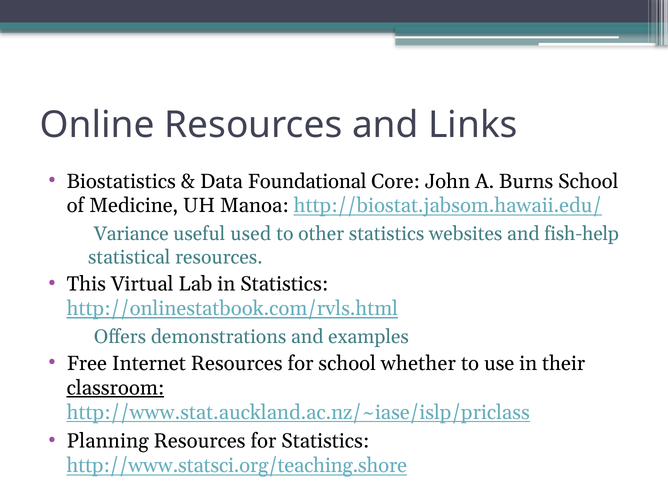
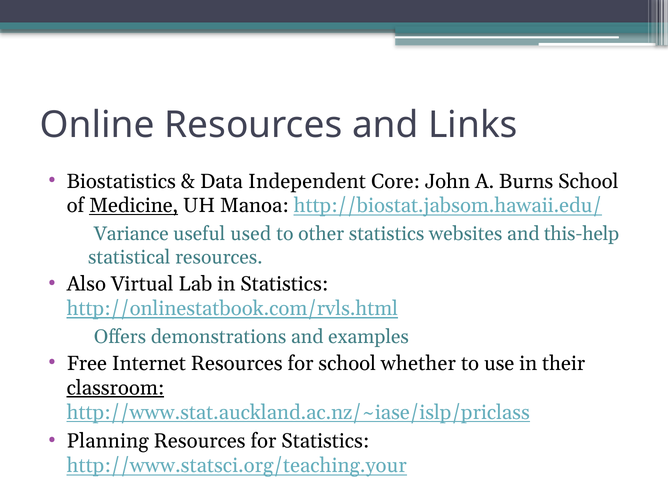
Foundational: Foundational -> Independent
Medicine underline: none -> present
fish-help: fish-help -> this-help
This: This -> Also
http://www.statsci.org/teaching.shore: http://www.statsci.org/teaching.shore -> http://www.statsci.org/teaching.your
